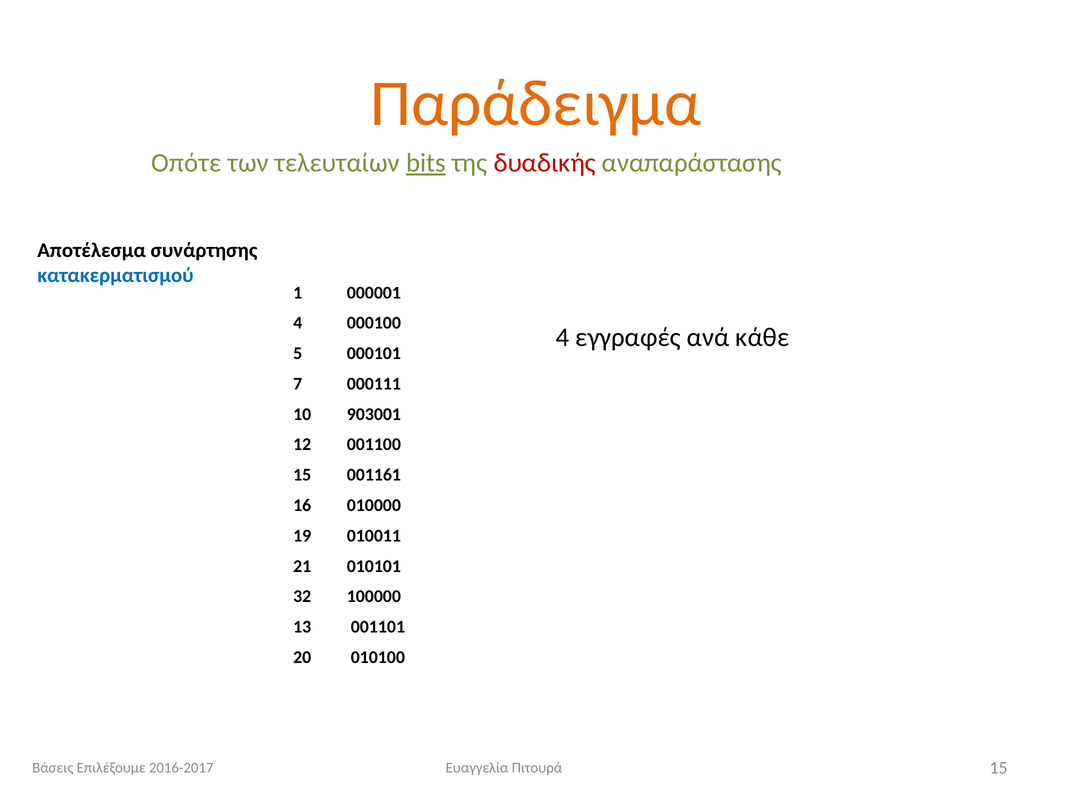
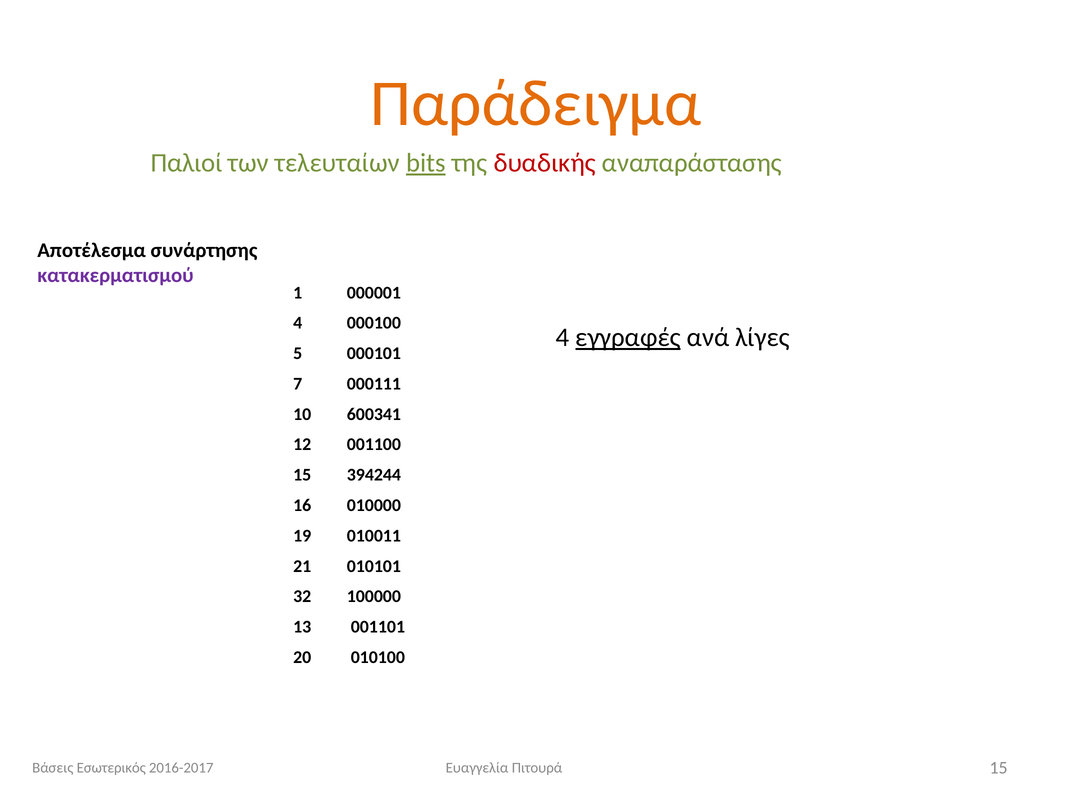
Οπότε: Οπότε -> Παλιοί
κατακερματισμού colour: blue -> purple
εγγραφές underline: none -> present
κάθε: κάθε -> λίγες
903001: 903001 -> 600341
001161: 001161 -> 394244
Επιλέξουμε: Επιλέξουμε -> Εσωτερικός
